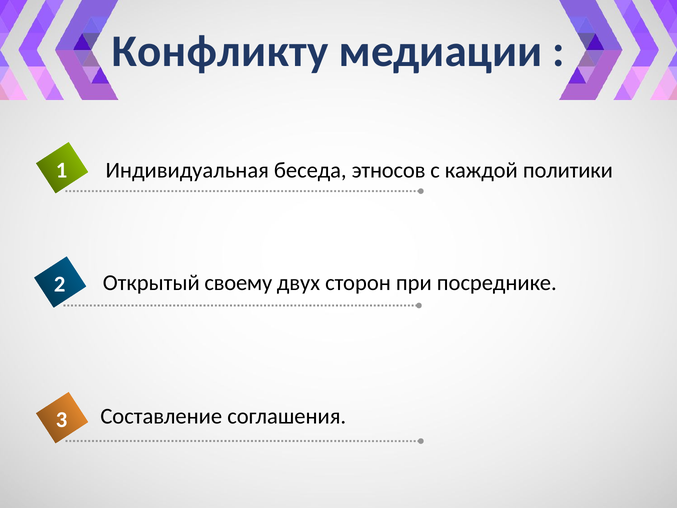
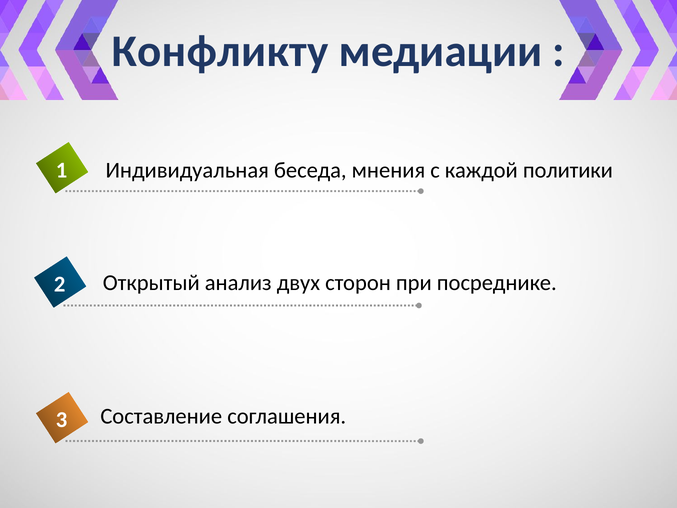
этносов: этносов -> мнения
своему: своему -> анализ
